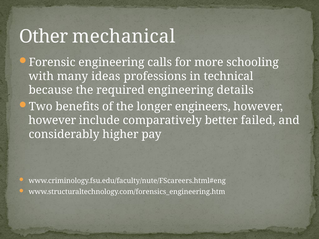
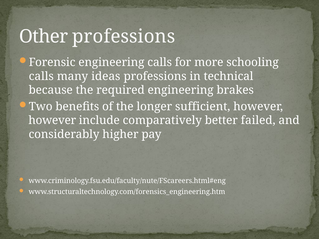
Other mechanical: mechanical -> professions
with at (41, 76): with -> calls
details: details -> brakes
engineers: engineers -> sufficient
